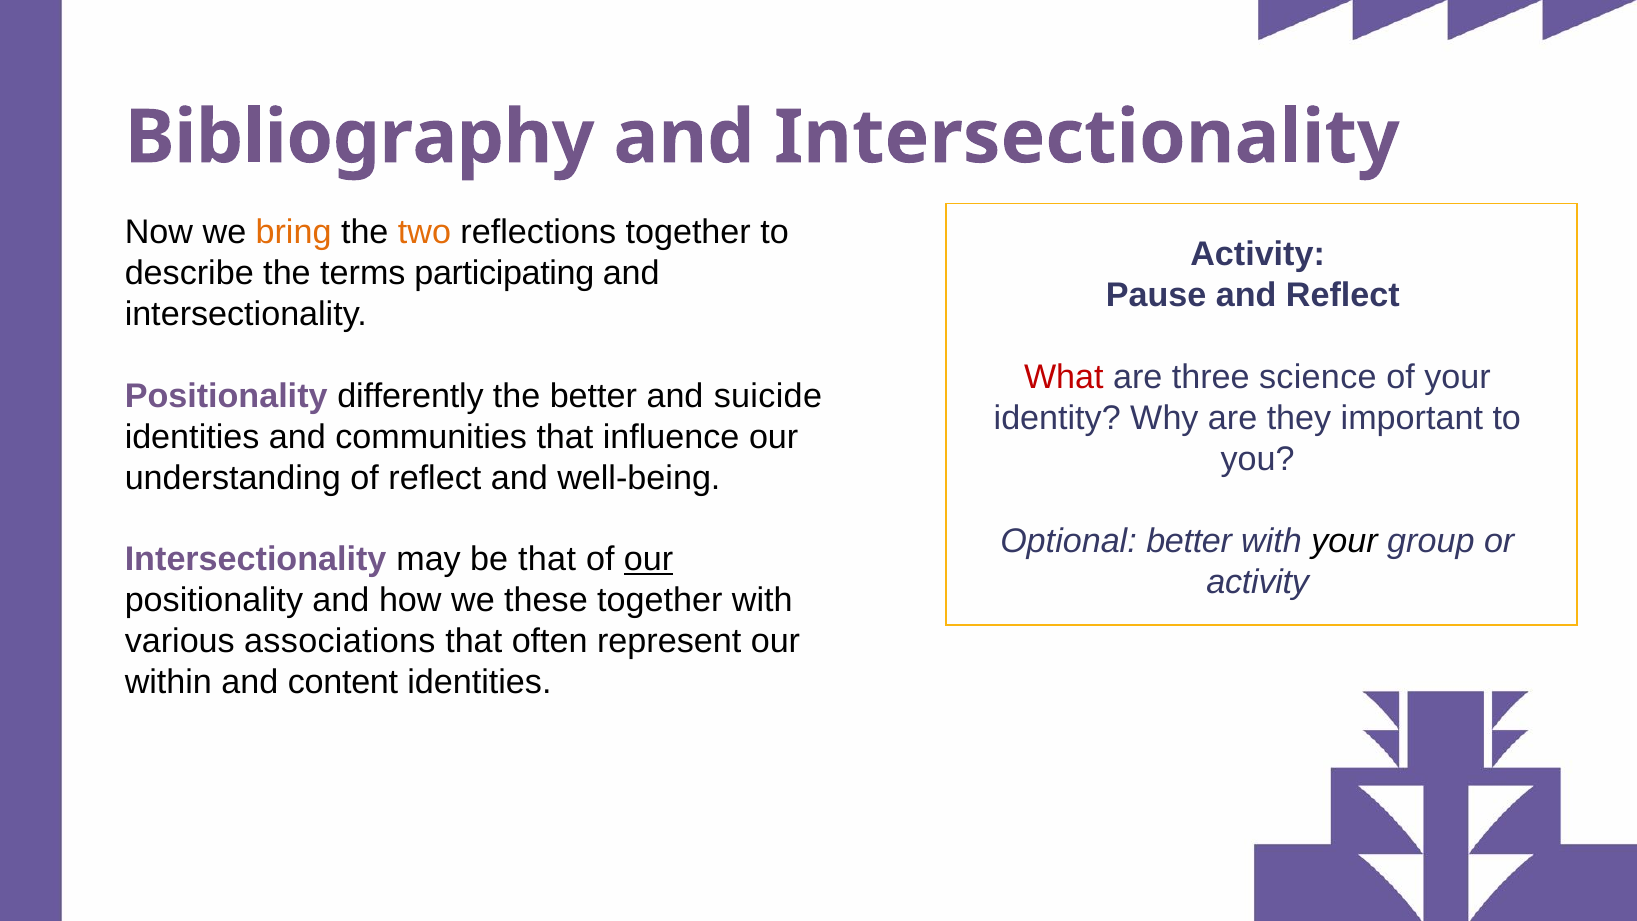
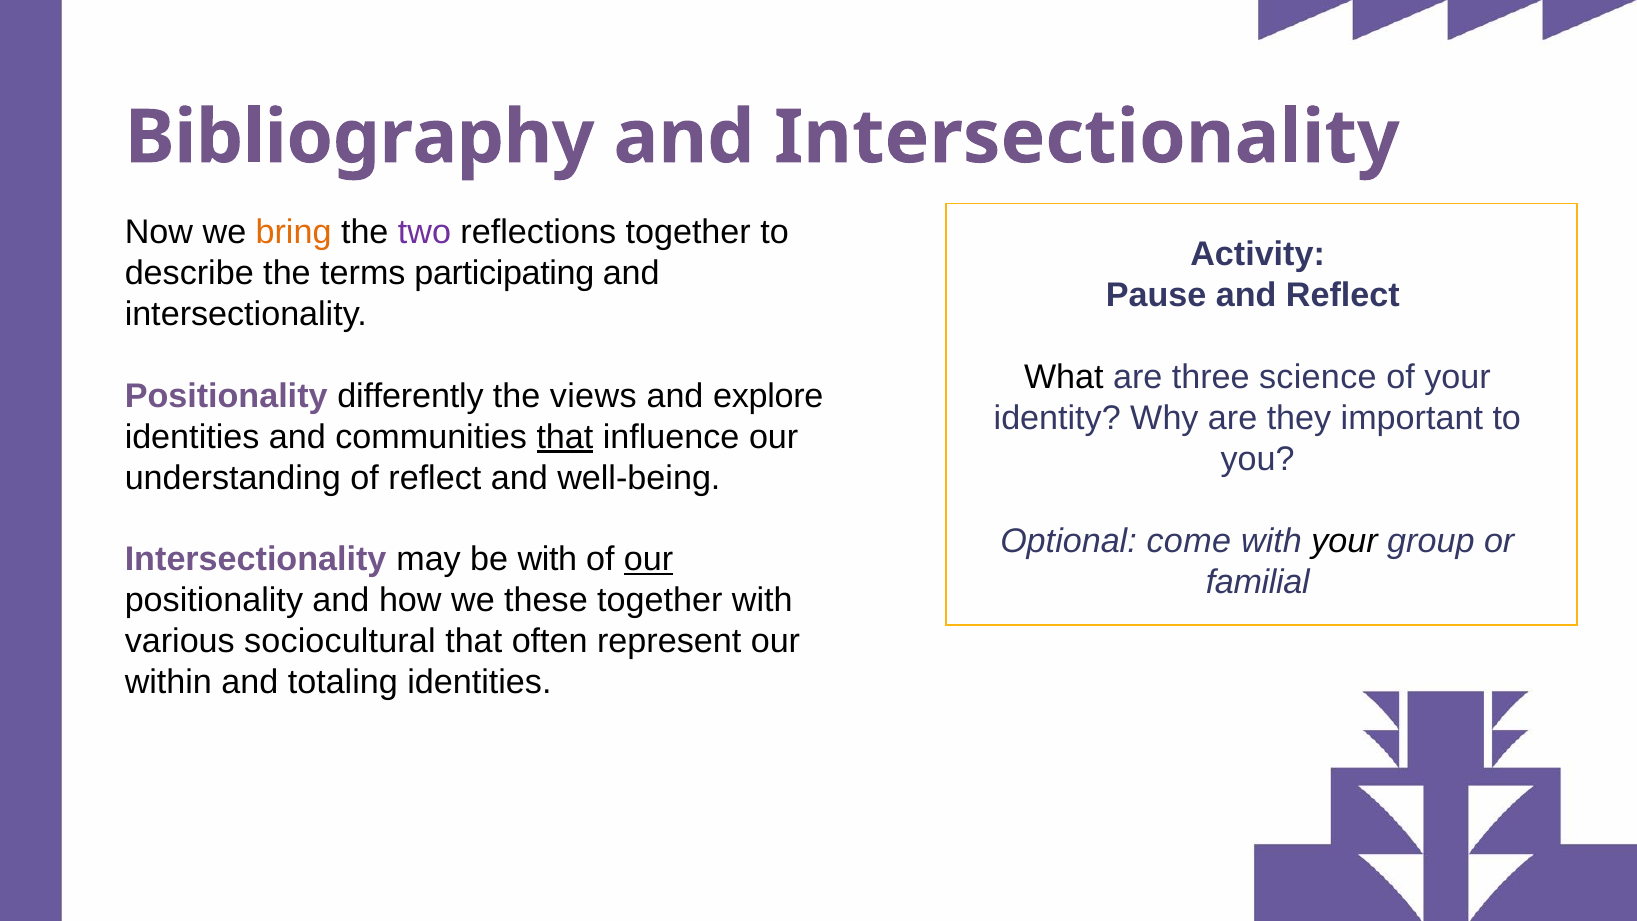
two colour: orange -> purple
What colour: red -> black
the better: better -> views
suicide: suicide -> explore
that at (565, 437) underline: none -> present
Optional better: better -> come
be that: that -> with
activity at (1258, 582): activity -> familial
associations: associations -> sociocultural
content: content -> totaling
